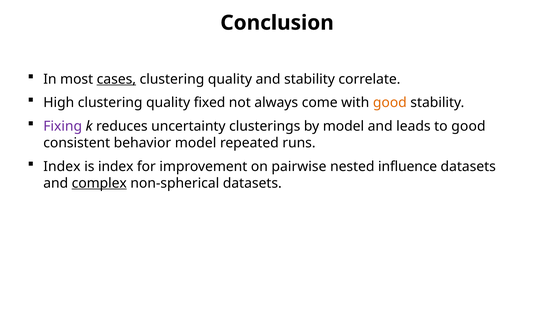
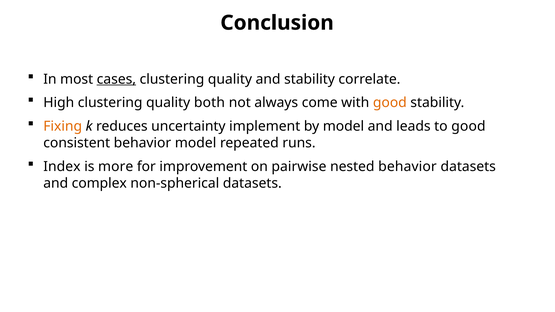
fixed: fixed -> both
Fixing colour: purple -> orange
clusterings: clusterings -> implement
is index: index -> more
nested influence: influence -> behavior
complex underline: present -> none
